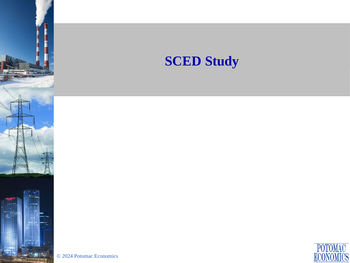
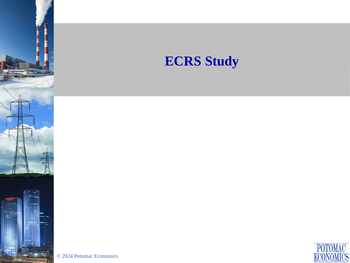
SCED: SCED -> ECRS
